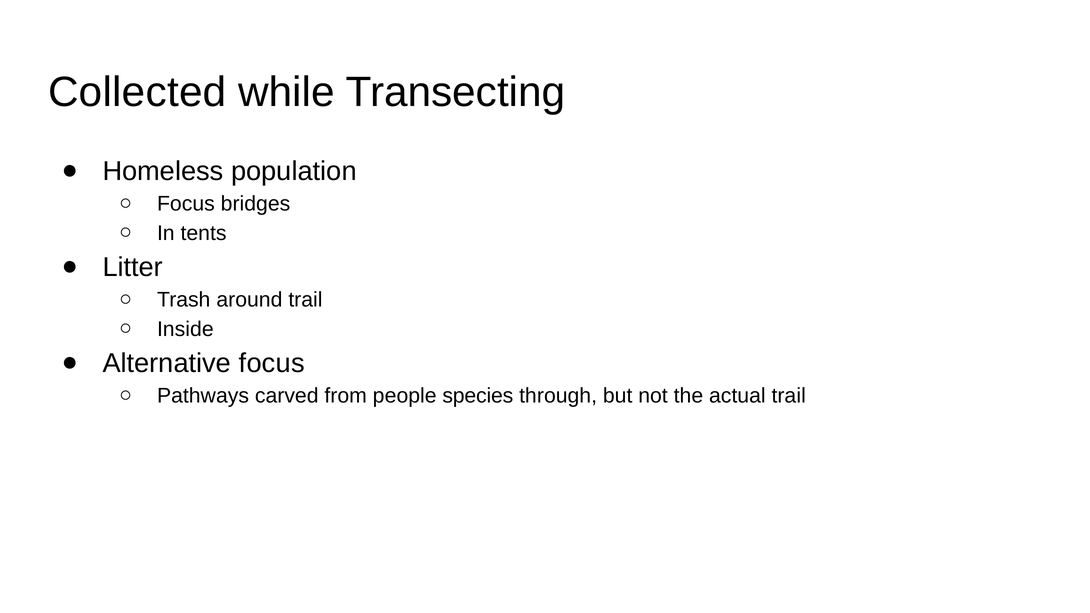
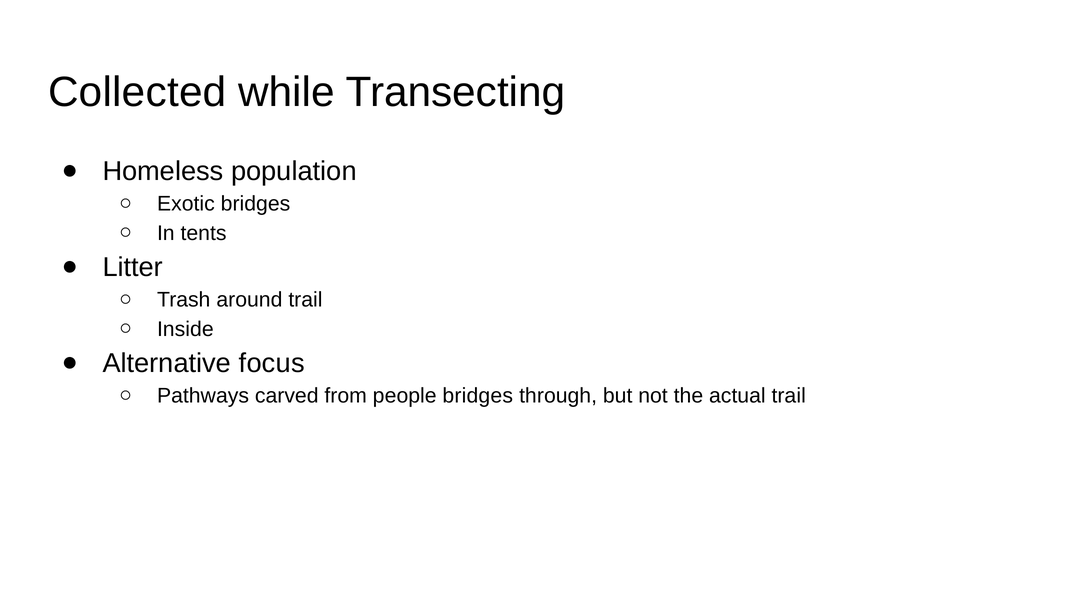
Focus at (186, 204): Focus -> Exotic
people species: species -> bridges
